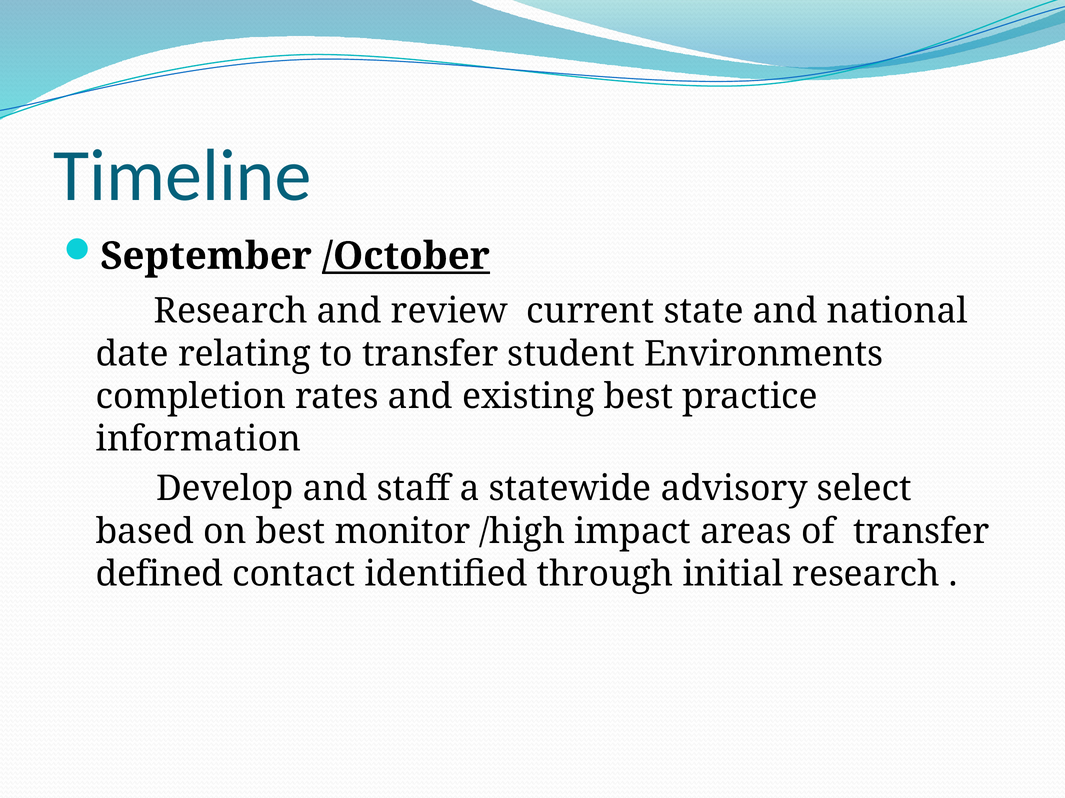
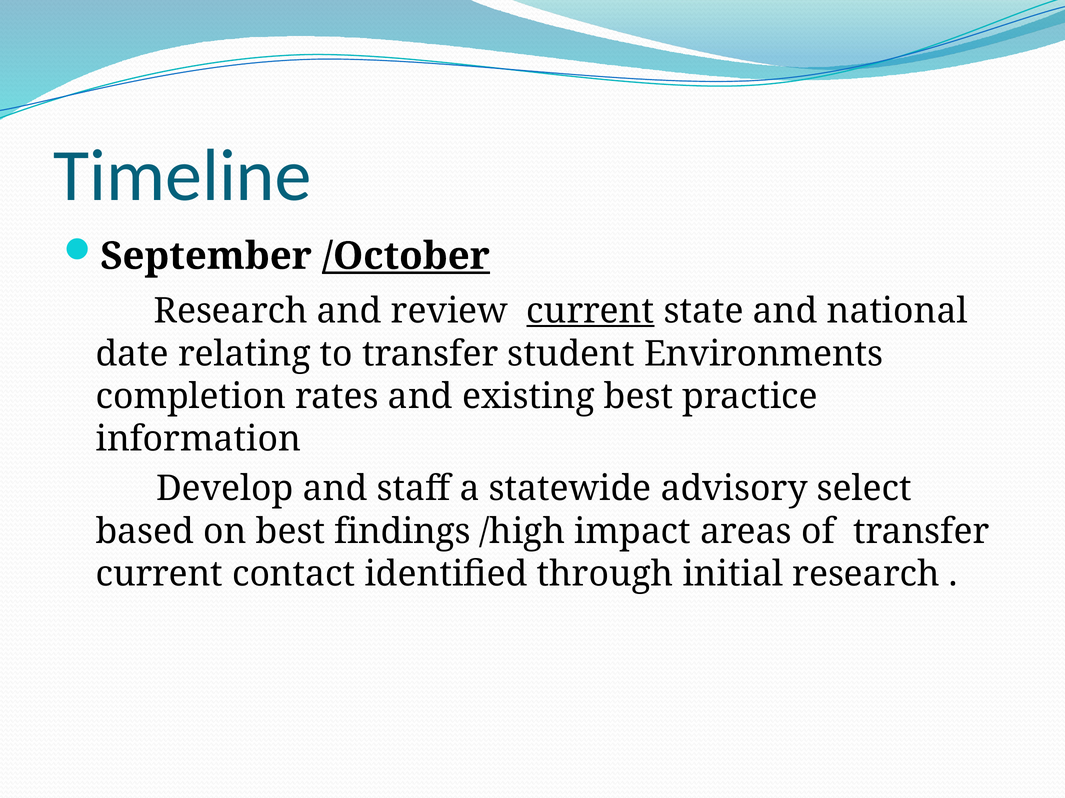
current at (590, 311) underline: none -> present
monitor: monitor -> findings
defined at (159, 574): defined -> current
